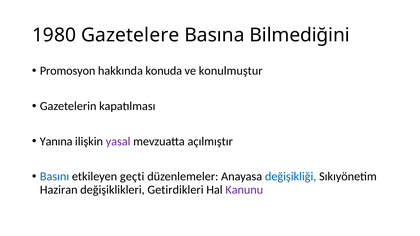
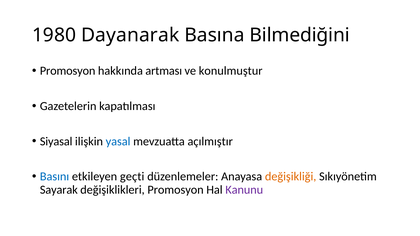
Gazetelere: Gazetelere -> Dayanarak
konuda: konuda -> artması
Yanına: Yanına -> Siyasal
yasal colour: purple -> blue
değişikliği colour: blue -> orange
Haziran: Haziran -> Sayarak
değişiklikleri Getirdikleri: Getirdikleri -> Promosyon
